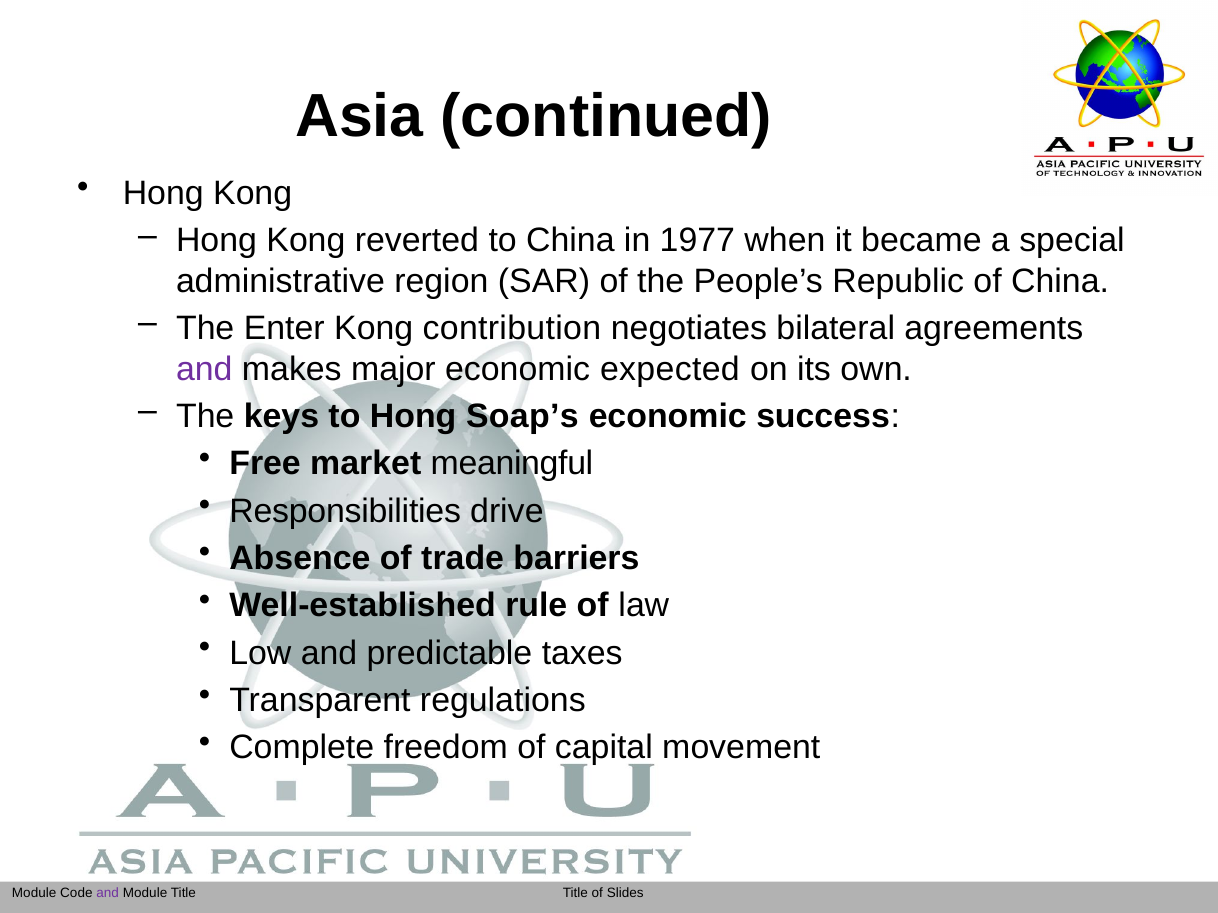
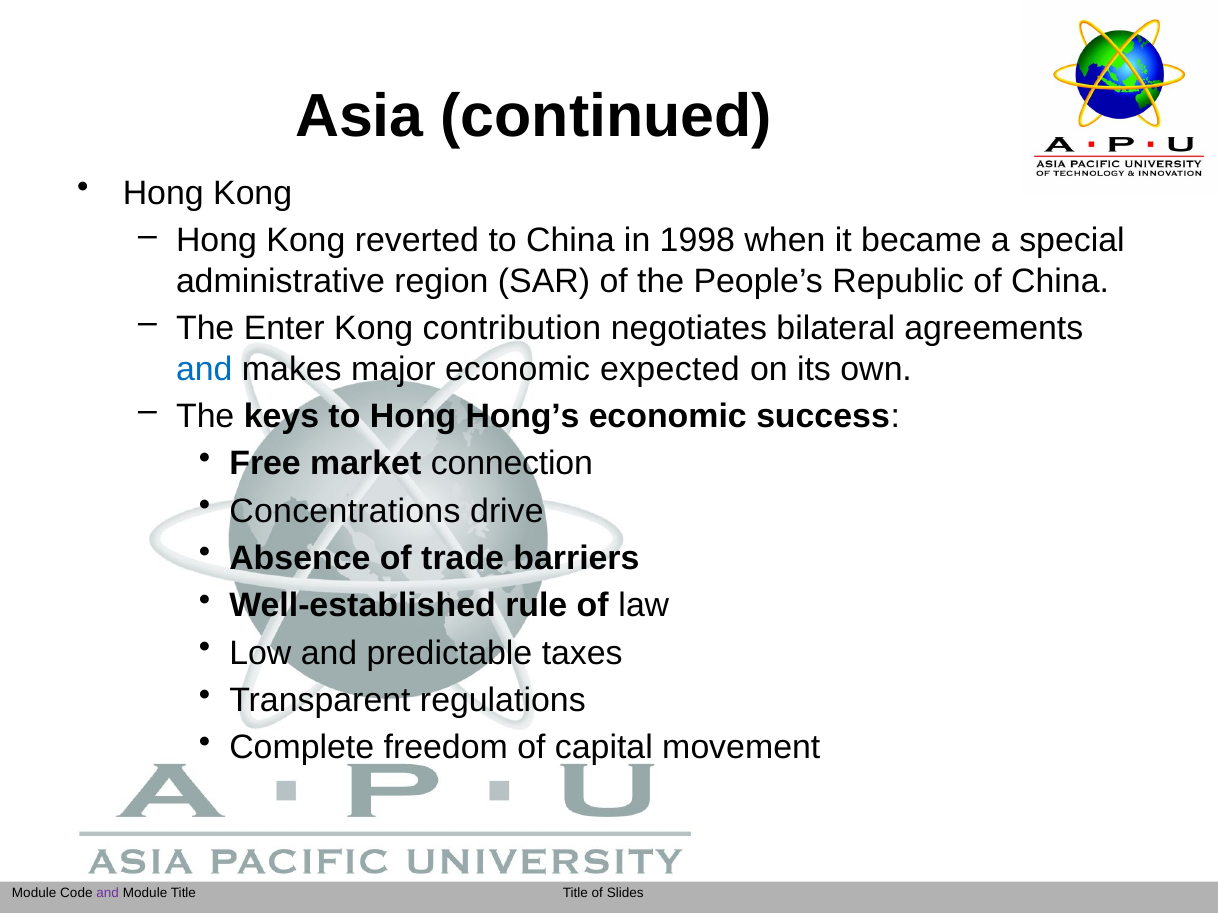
1977: 1977 -> 1998
and at (204, 369) colour: purple -> blue
Soap’s: Soap’s -> Hong’s
meaningful: meaningful -> connection
Responsibilities: Responsibilities -> Concentrations
